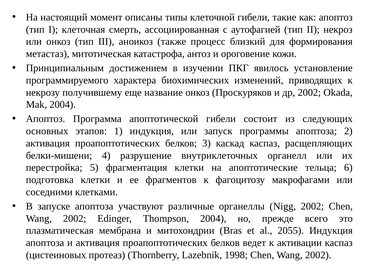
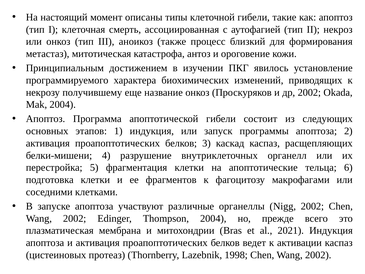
2055: 2055 -> 2021
